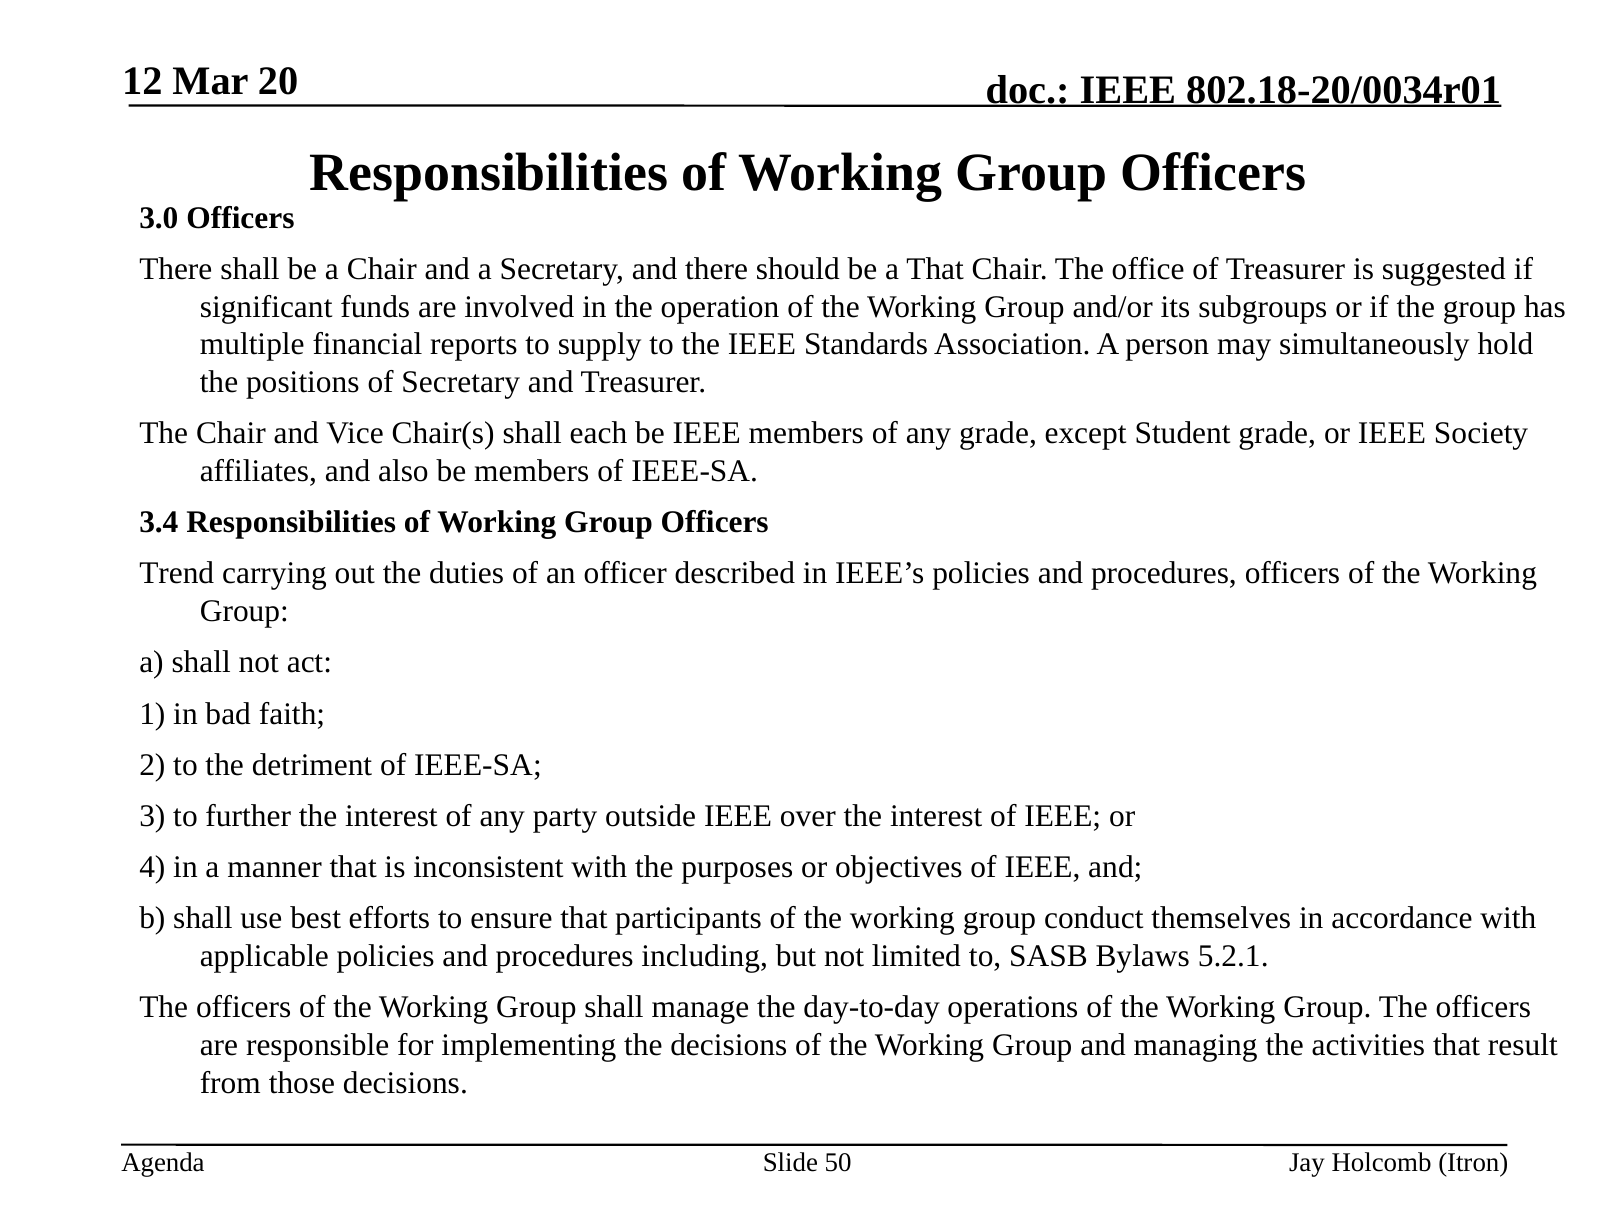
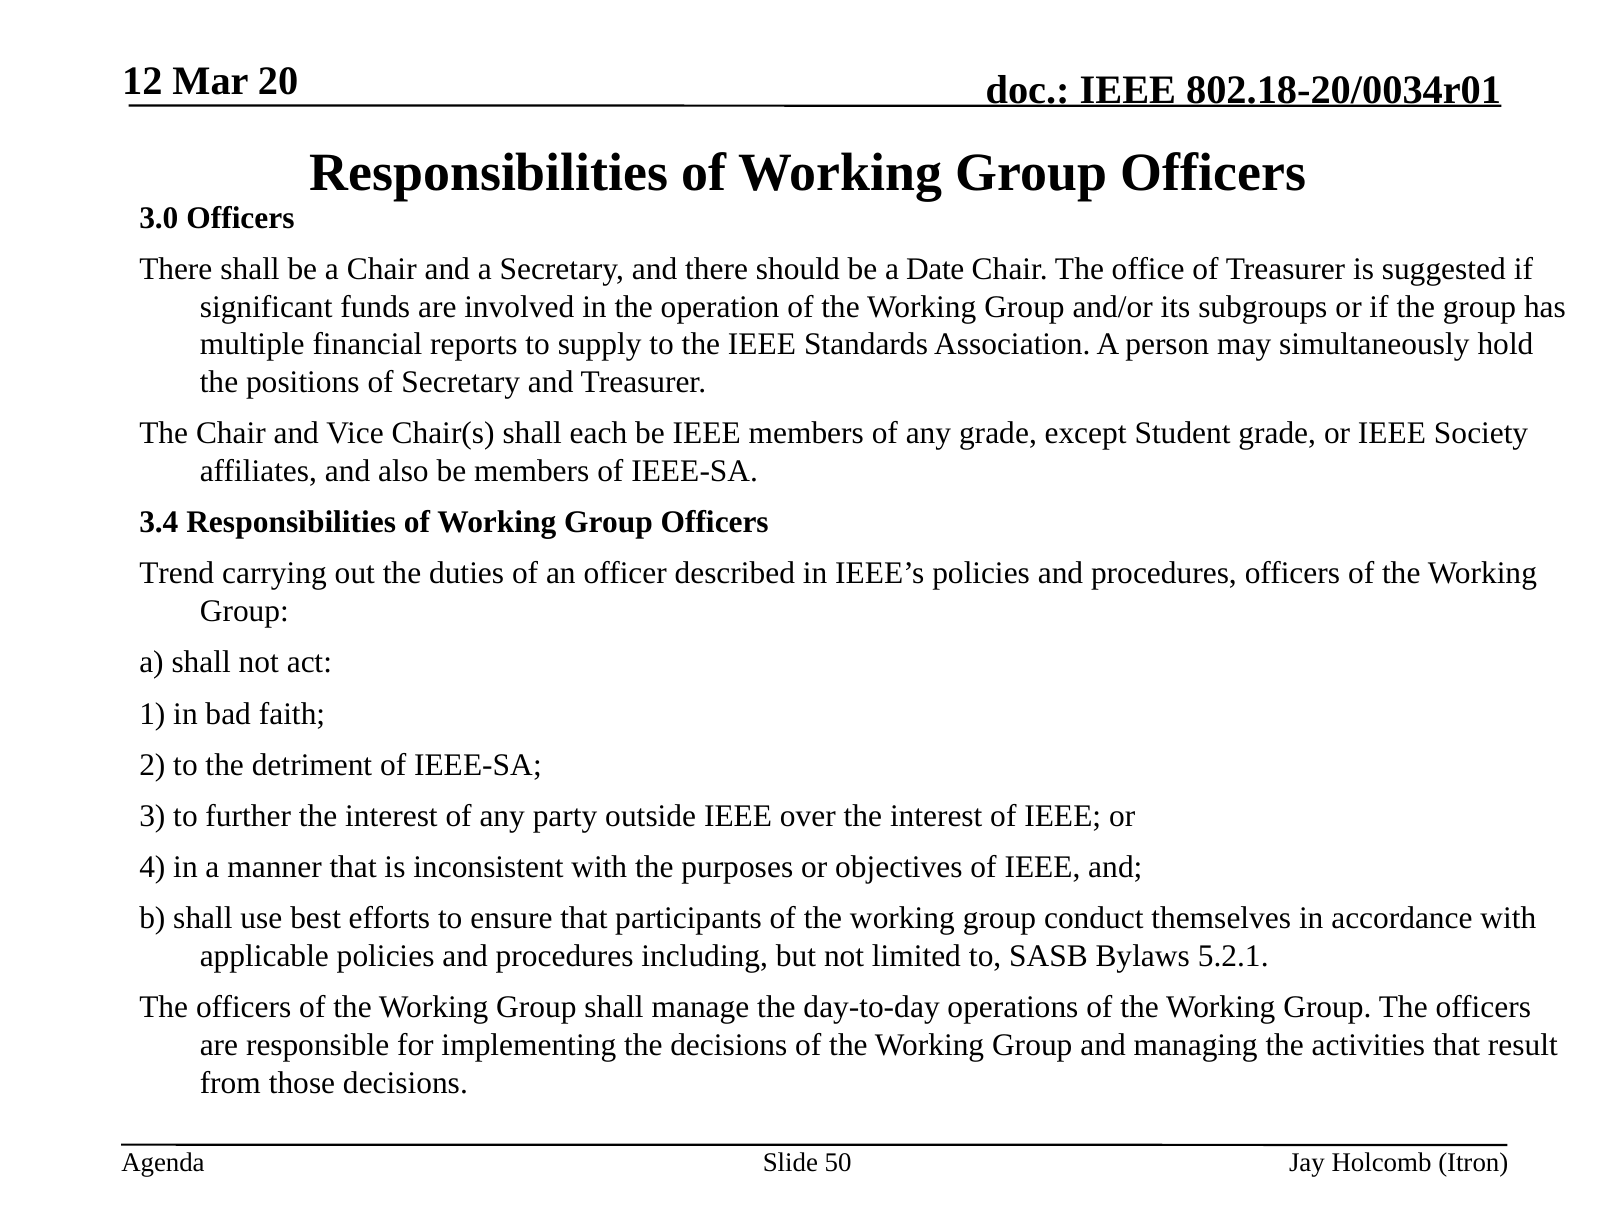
a That: That -> Date
